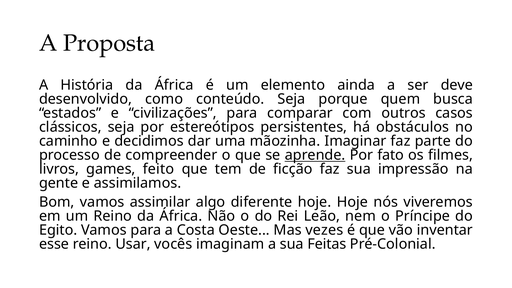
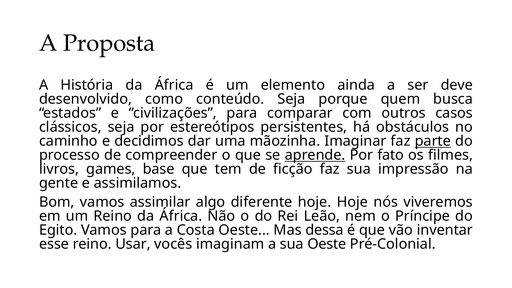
parte underline: none -> present
feito: feito -> base
vezes: vezes -> dessa
sua Feitas: Feitas -> Oeste
